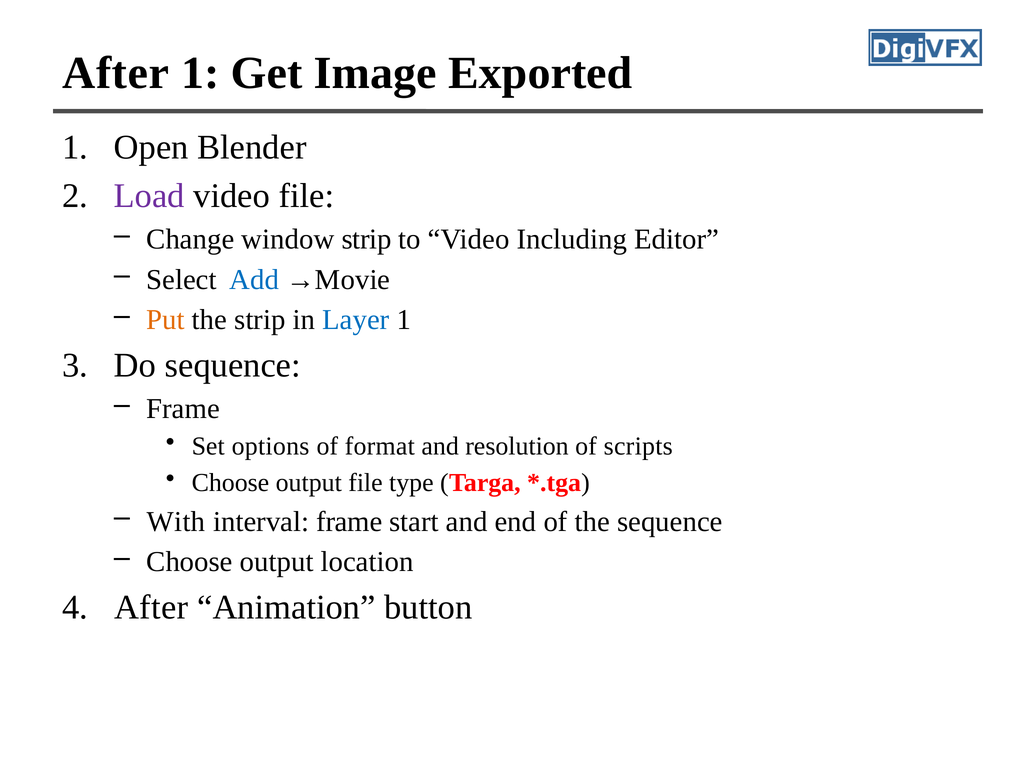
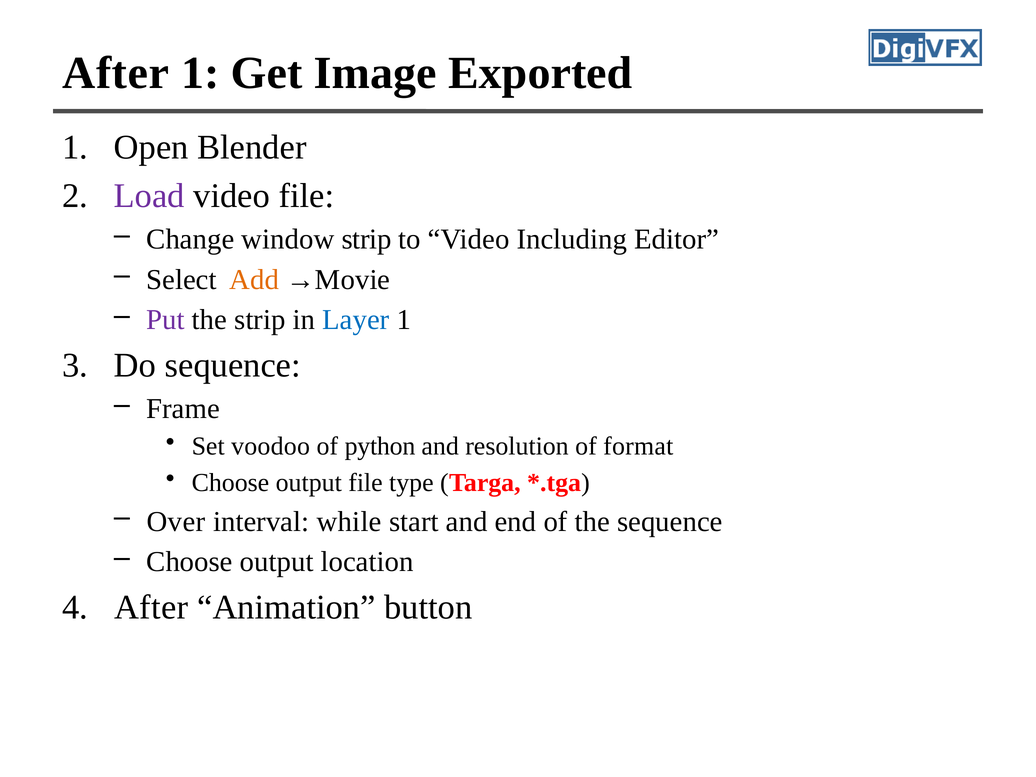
Add colour: blue -> orange
Put colour: orange -> purple
options: options -> voodoo
format: format -> python
scripts: scripts -> format
With: With -> Over
interval frame: frame -> while
